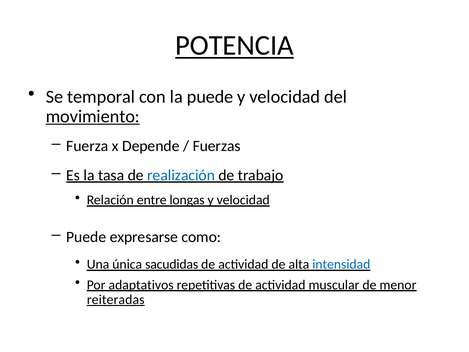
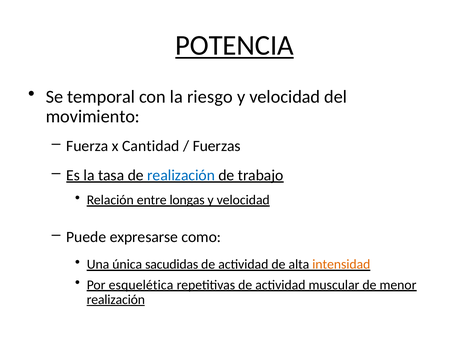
la puede: puede -> riesgo
movimiento underline: present -> none
Depende: Depende -> Cantidad
intensidad colour: blue -> orange
adaptativos: adaptativos -> esquelética
reiteradas at (116, 299): reiteradas -> realización
